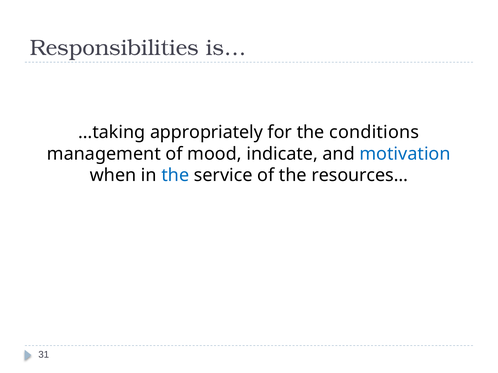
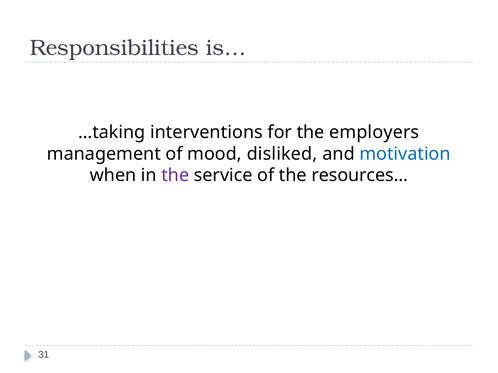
appropriately: appropriately -> interventions
conditions: conditions -> employers
indicate: indicate -> disliked
the at (175, 176) colour: blue -> purple
